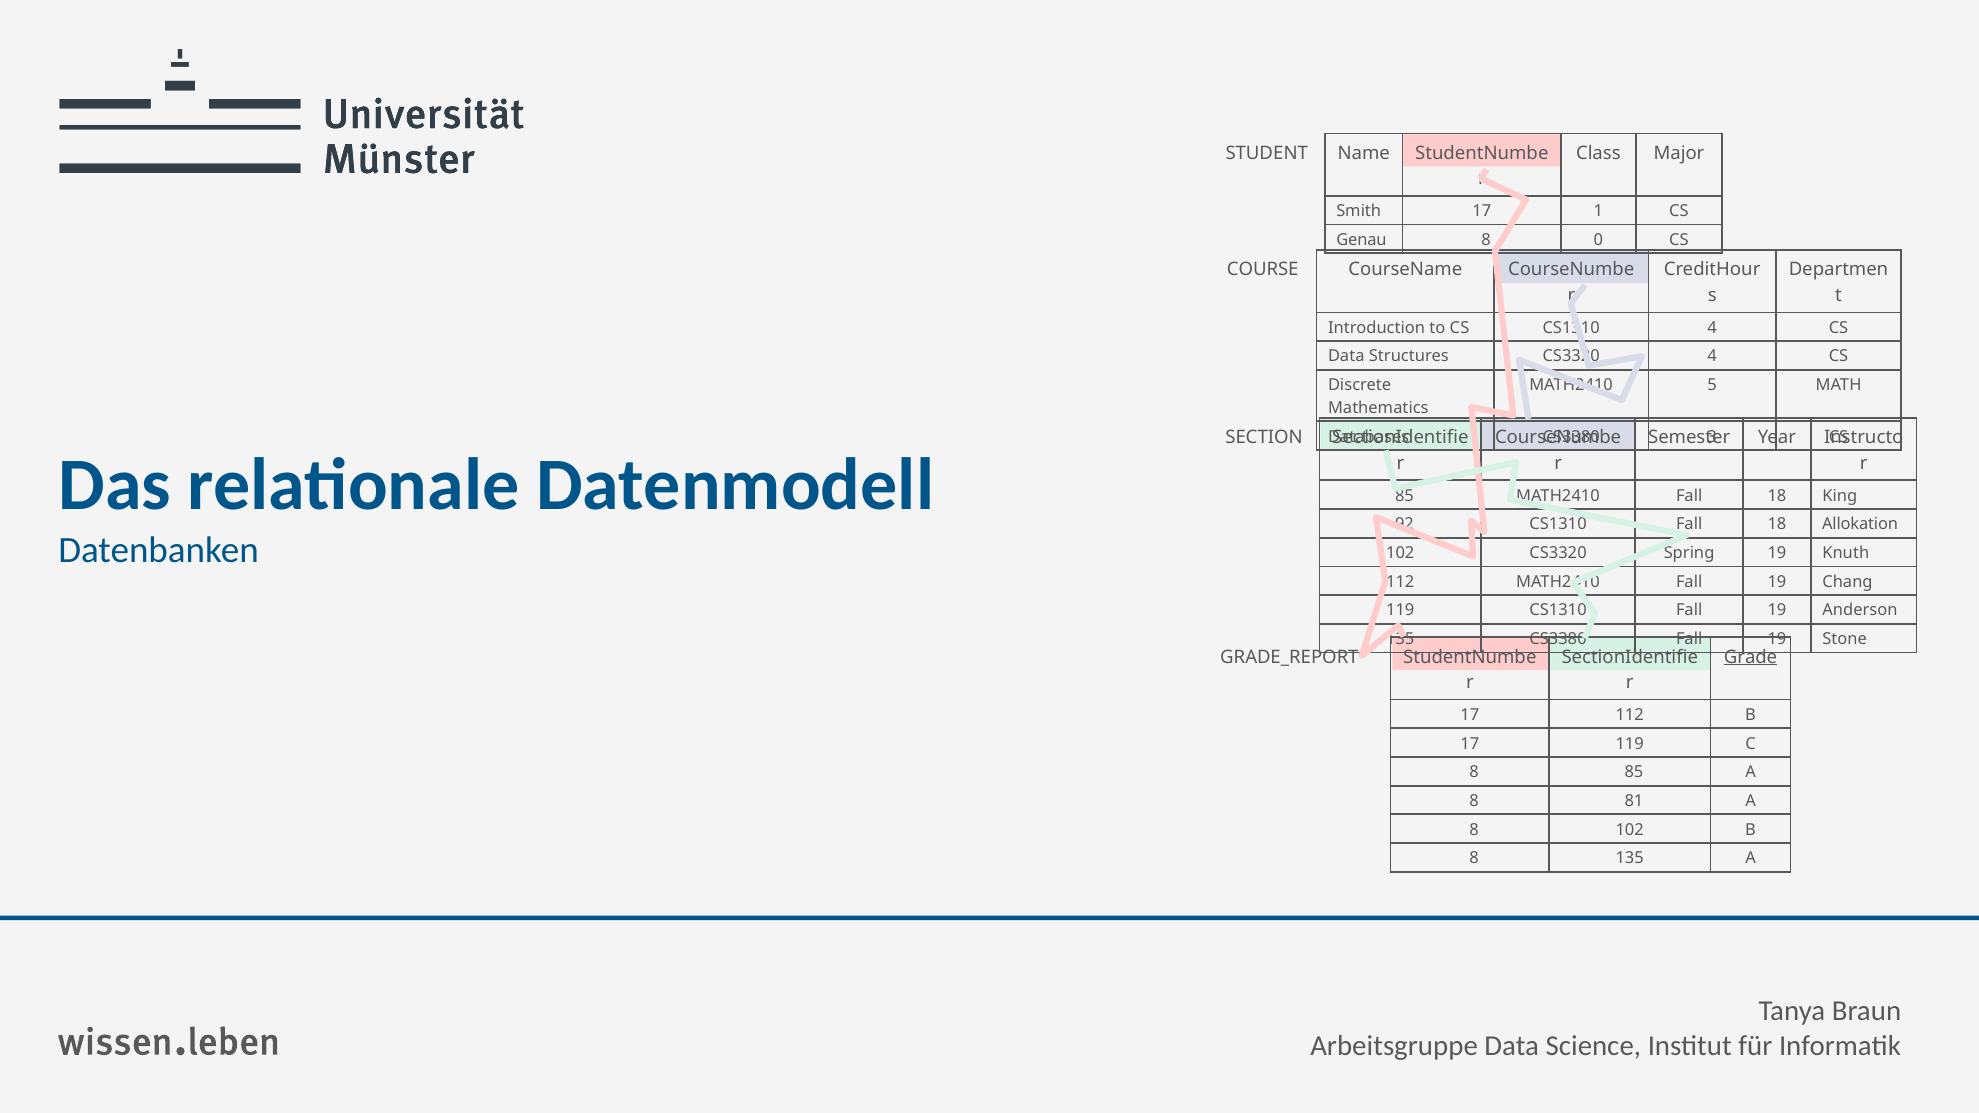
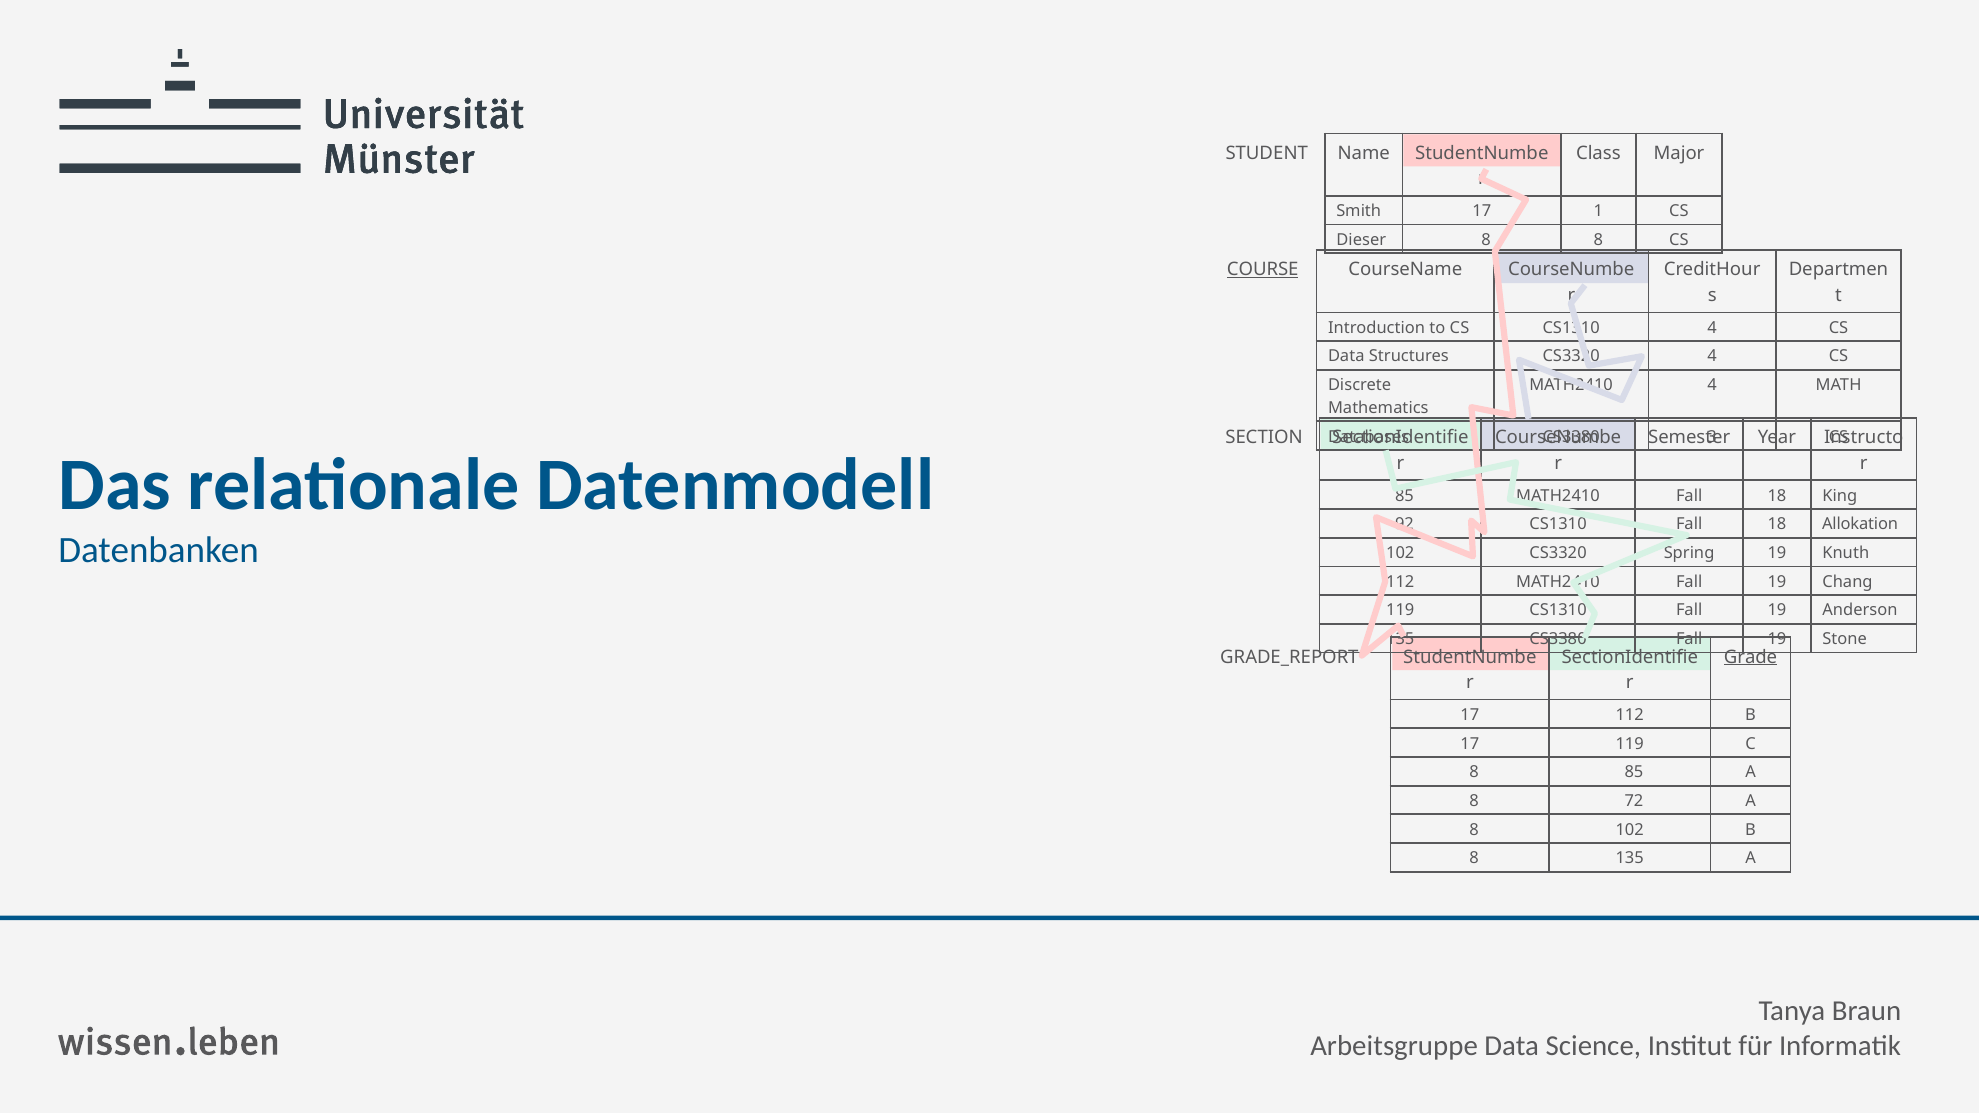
Genau: Genau -> Dieser
0 at (1598, 240): 0 -> 8
COURSE underline: none -> present
5 at (1712, 385): 5 -> 4
81: 81 -> 72
